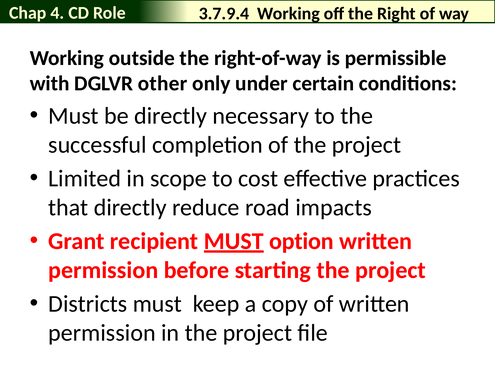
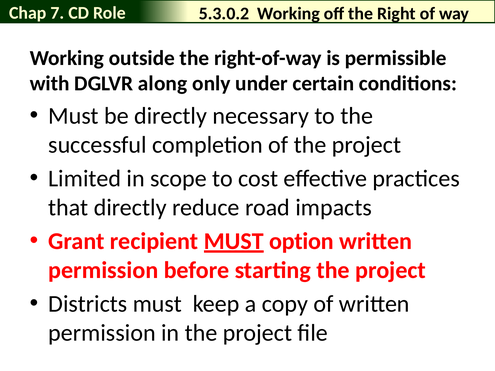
4: 4 -> 7
3.7.9.4: 3.7.9.4 -> 5.3.0.2
other: other -> along
